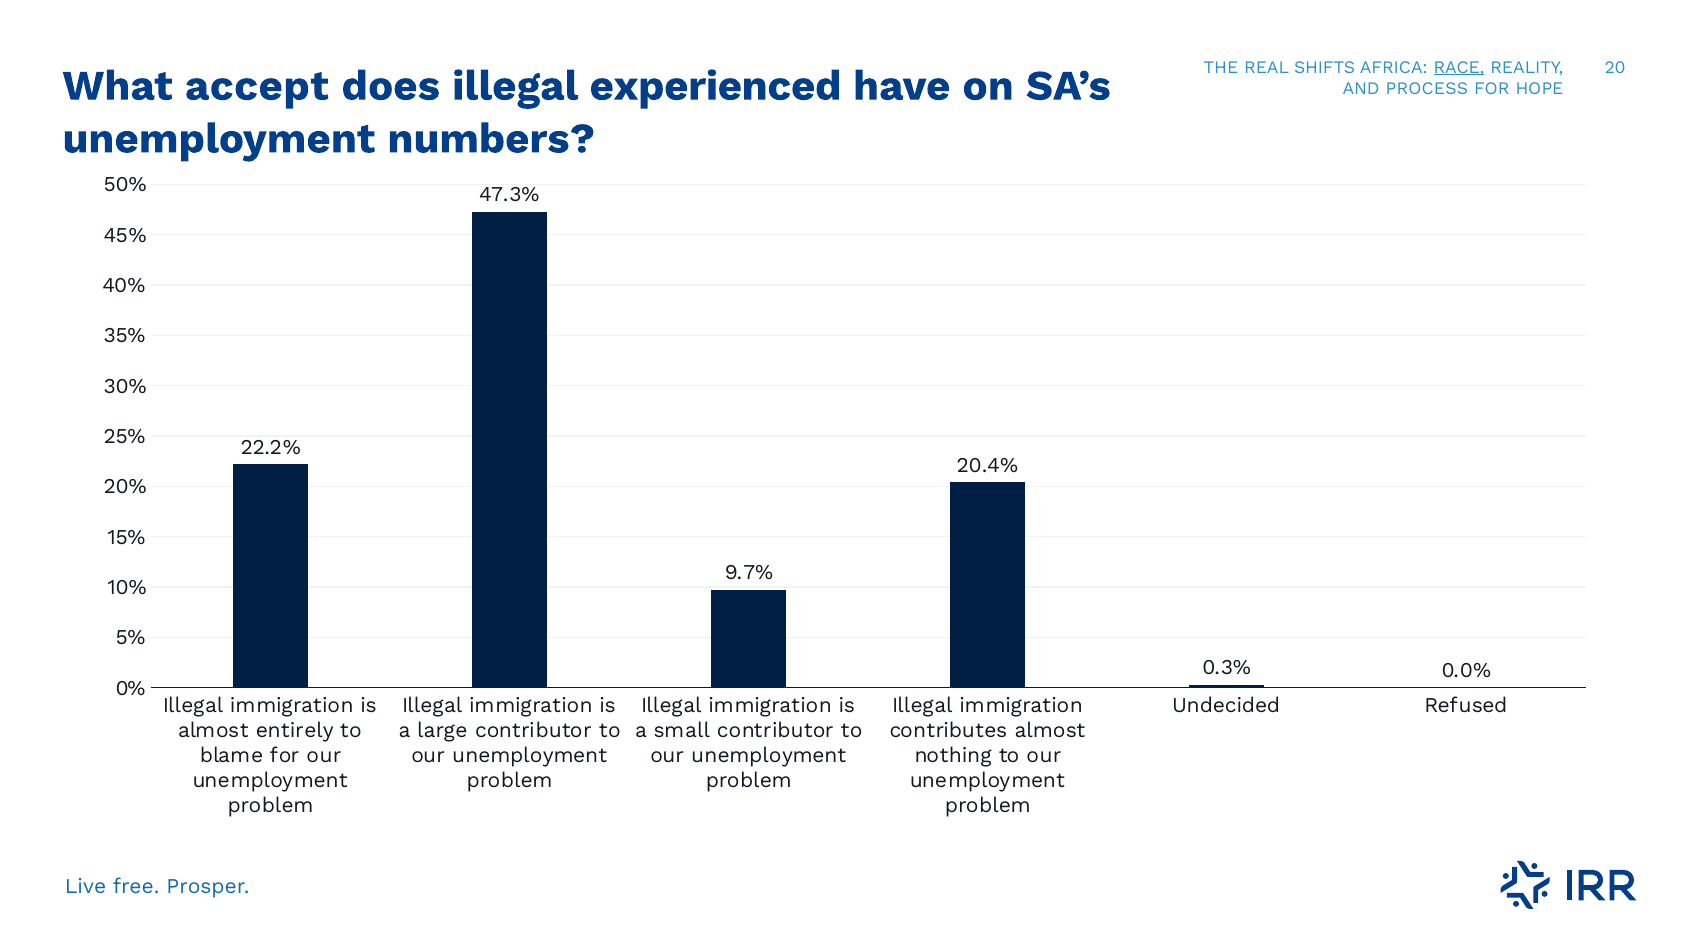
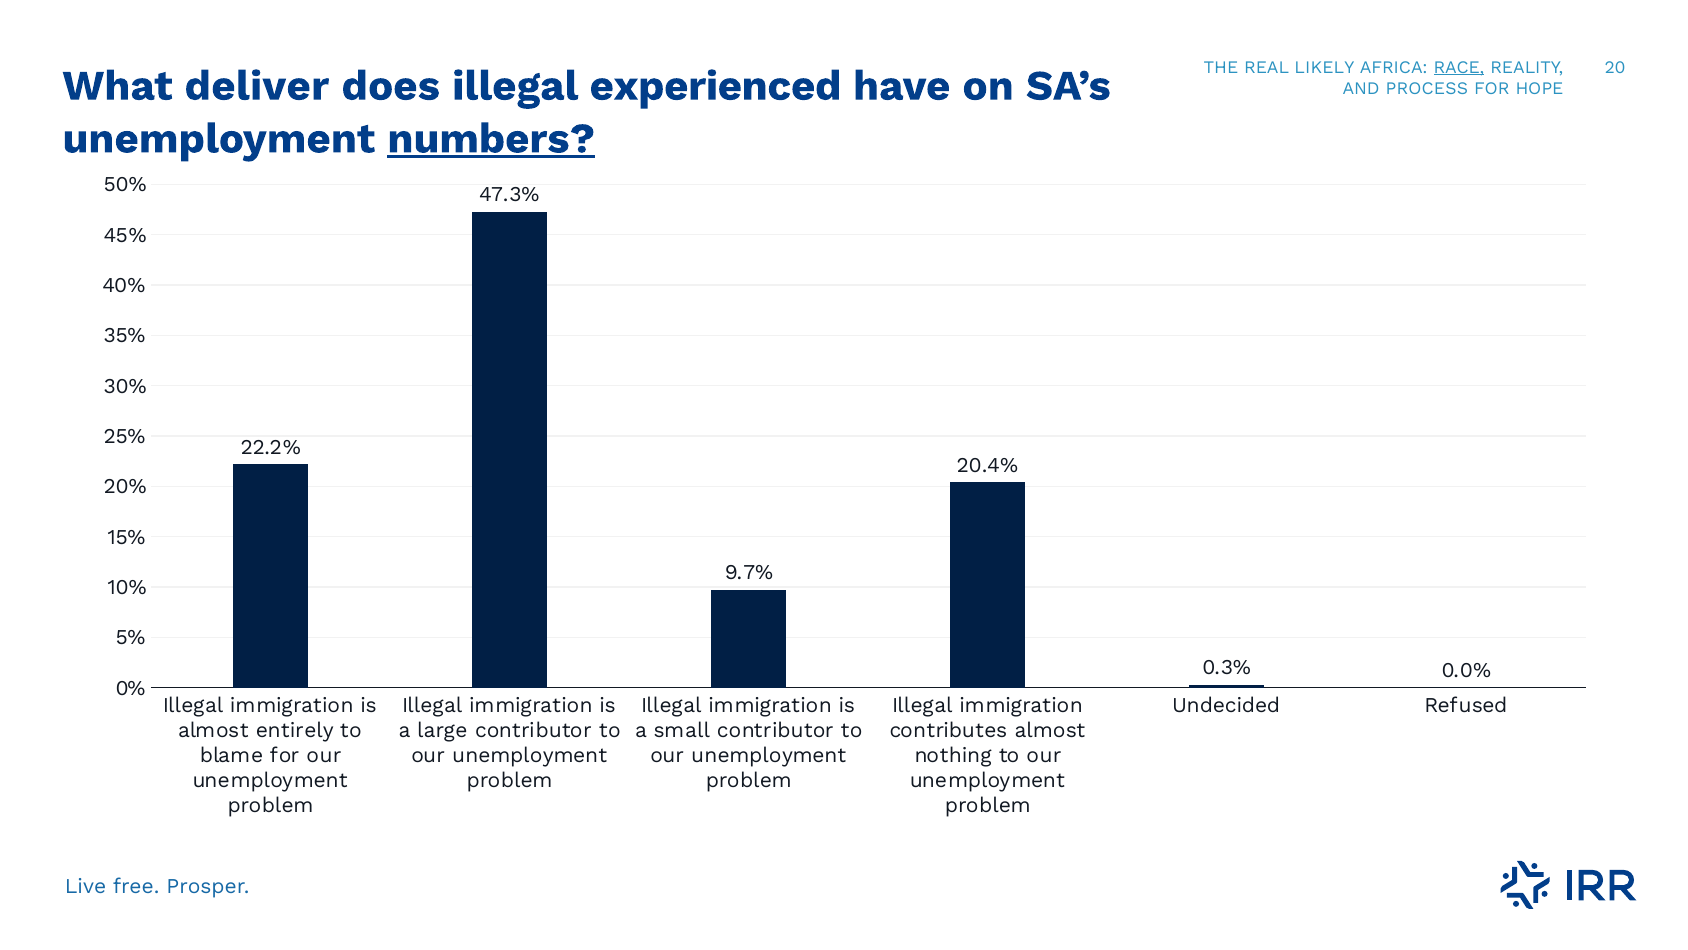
SHIFTS: SHIFTS -> LIKELY
accept: accept -> deliver
numbers underline: none -> present
